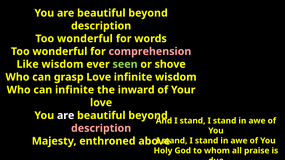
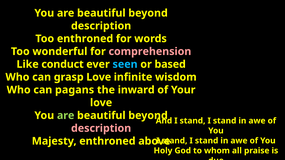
wonderful at (85, 39): wonderful -> enthroned
Like wisdom: wisdom -> conduct
seen colour: light green -> light blue
shove: shove -> based
can infinite: infinite -> pagans
are at (66, 116) colour: white -> light green
